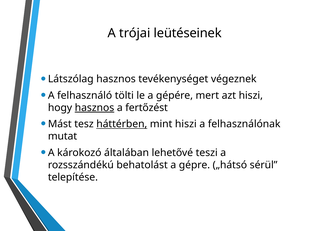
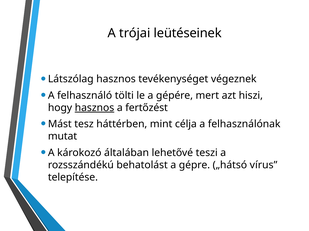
háttérben underline: present -> none
mint hiszi: hiszi -> célja
sérül: sérül -> vírus
